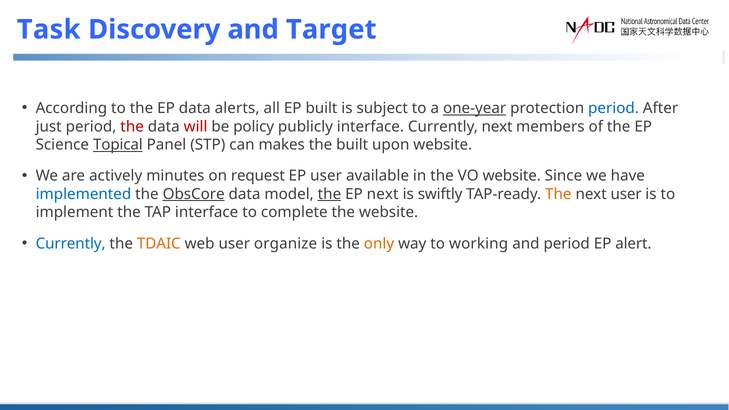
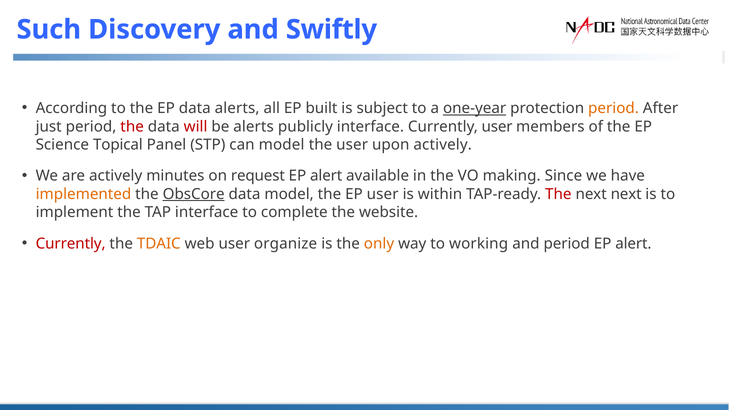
Task: Task -> Such
Target: Target -> Swiftly
period at (613, 108) colour: blue -> orange
be policy: policy -> alerts
Currently next: next -> user
Topical underline: present -> none
can makes: makes -> model
the built: built -> user
upon website: website -> actively
user at (326, 176): user -> alert
VO website: website -> making
implemented colour: blue -> orange
the at (329, 194) underline: present -> none
EP next: next -> user
swiftly: swiftly -> within
The at (558, 194) colour: orange -> red
next user: user -> next
Currently at (71, 244) colour: blue -> red
